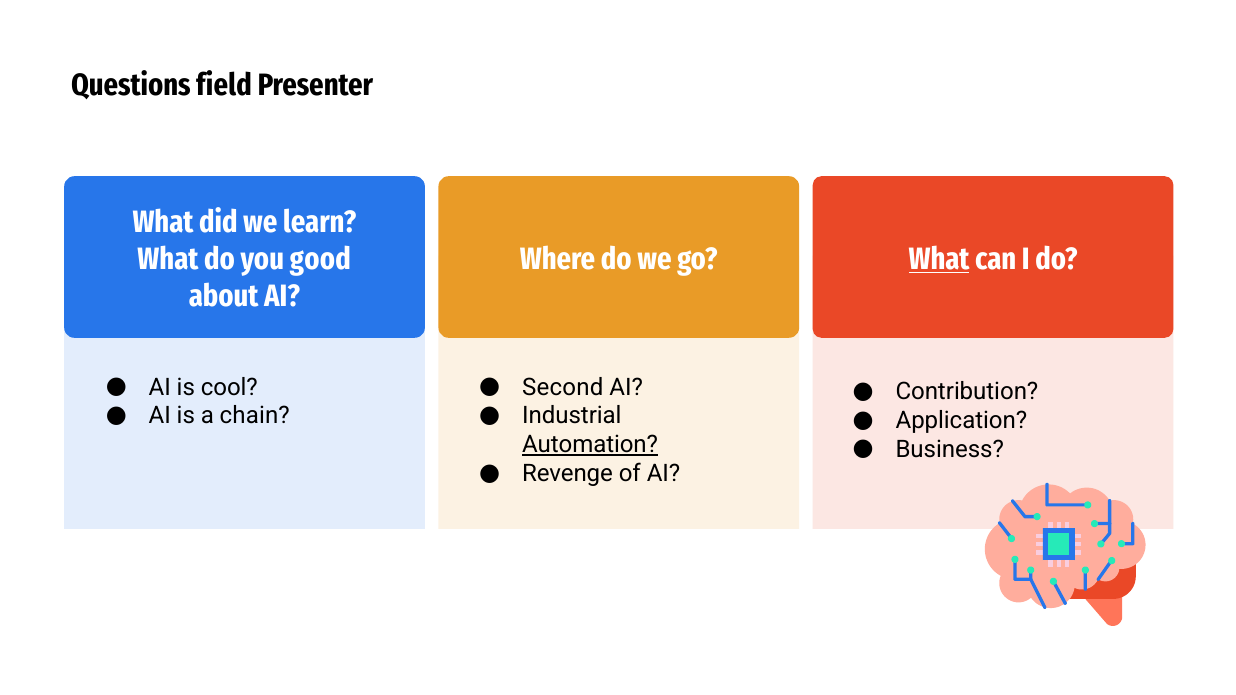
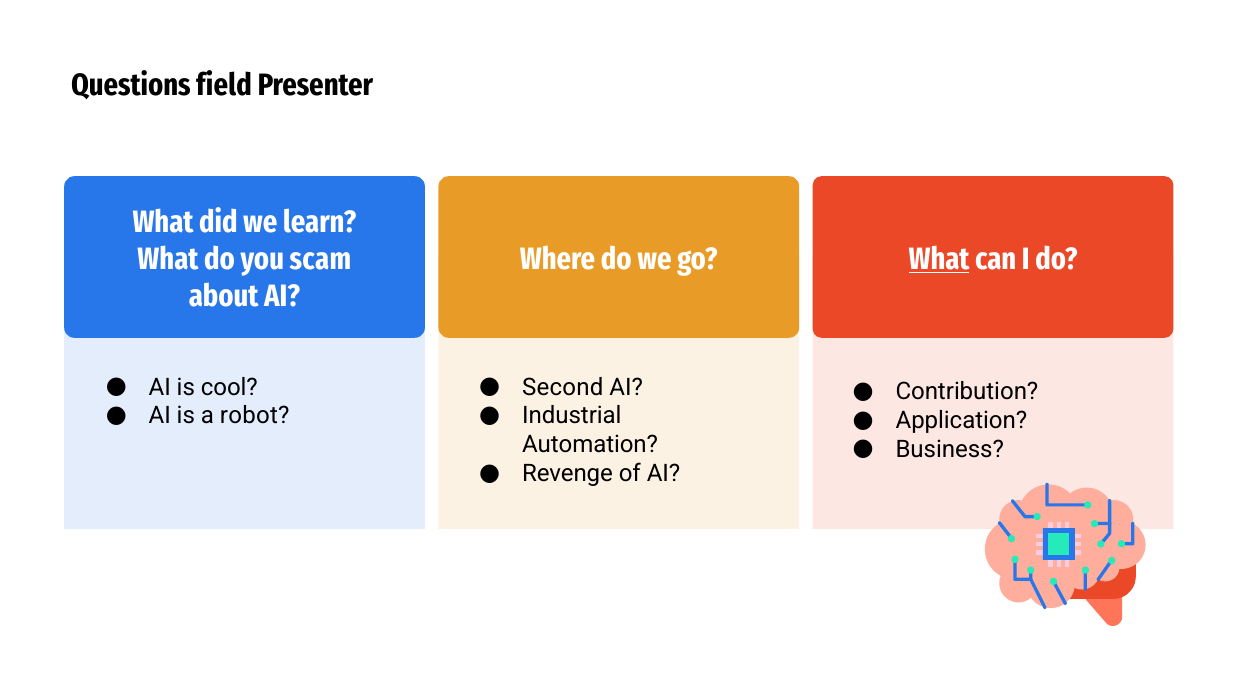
good: good -> scam
chain: chain -> robot
Automation underline: present -> none
